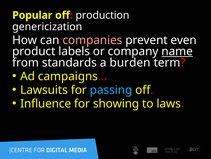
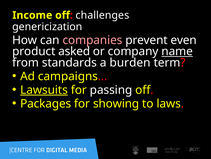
Popular: Popular -> Income
production: production -> challenges
labels: labels -> asked
Lawsuits underline: none -> present
passing colour: light blue -> white
Influence: Influence -> Packages
